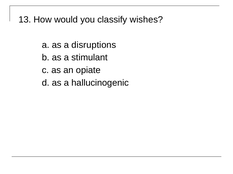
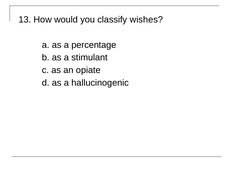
disruptions: disruptions -> percentage
